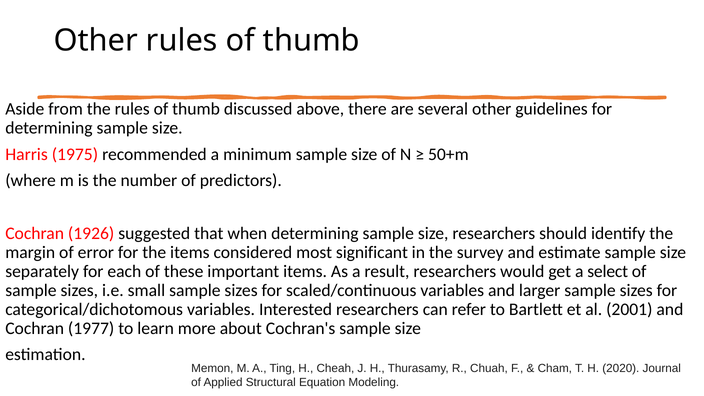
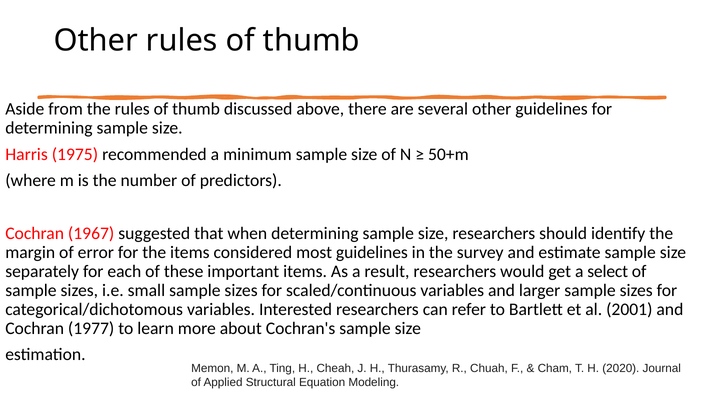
1926: 1926 -> 1967
most significant: significant -> guidelines
